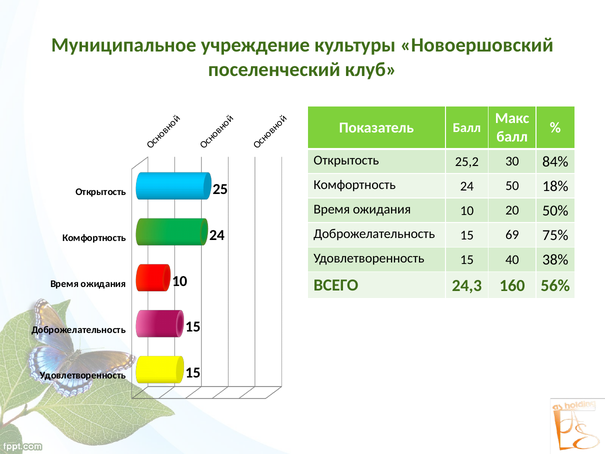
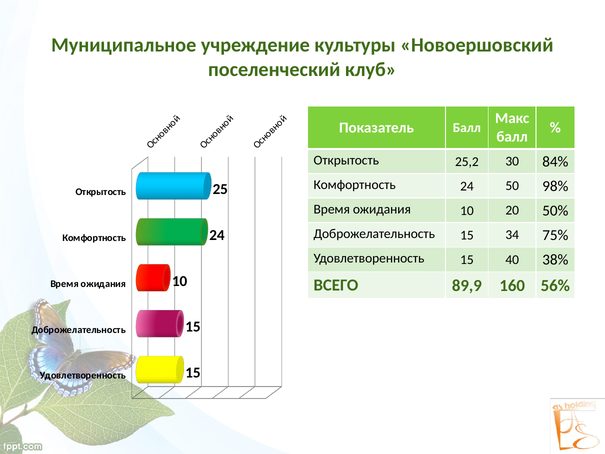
18%: 18% -> 98%
69: 69 -> 34
24,3: 24,3 -> 89,9
